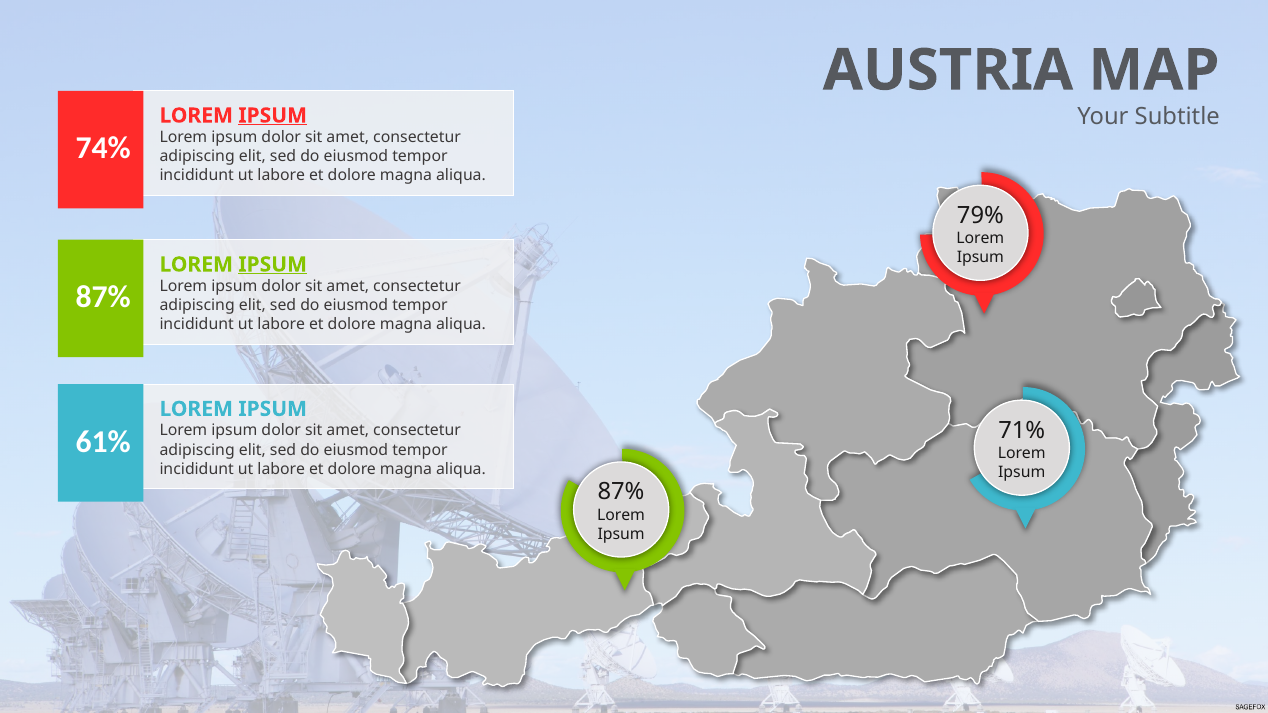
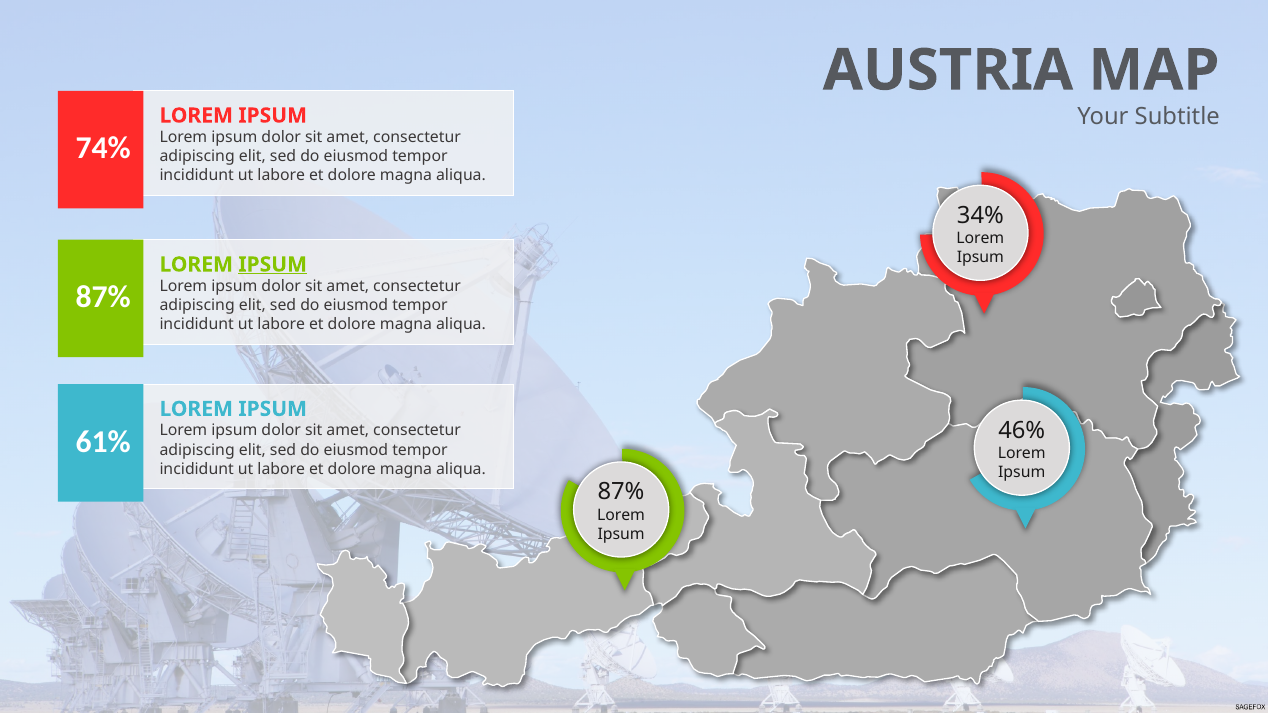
IPSUM at (273, 116) underline: present -> none
79%: 79% -> 34%
71%: 71% -> 46%
